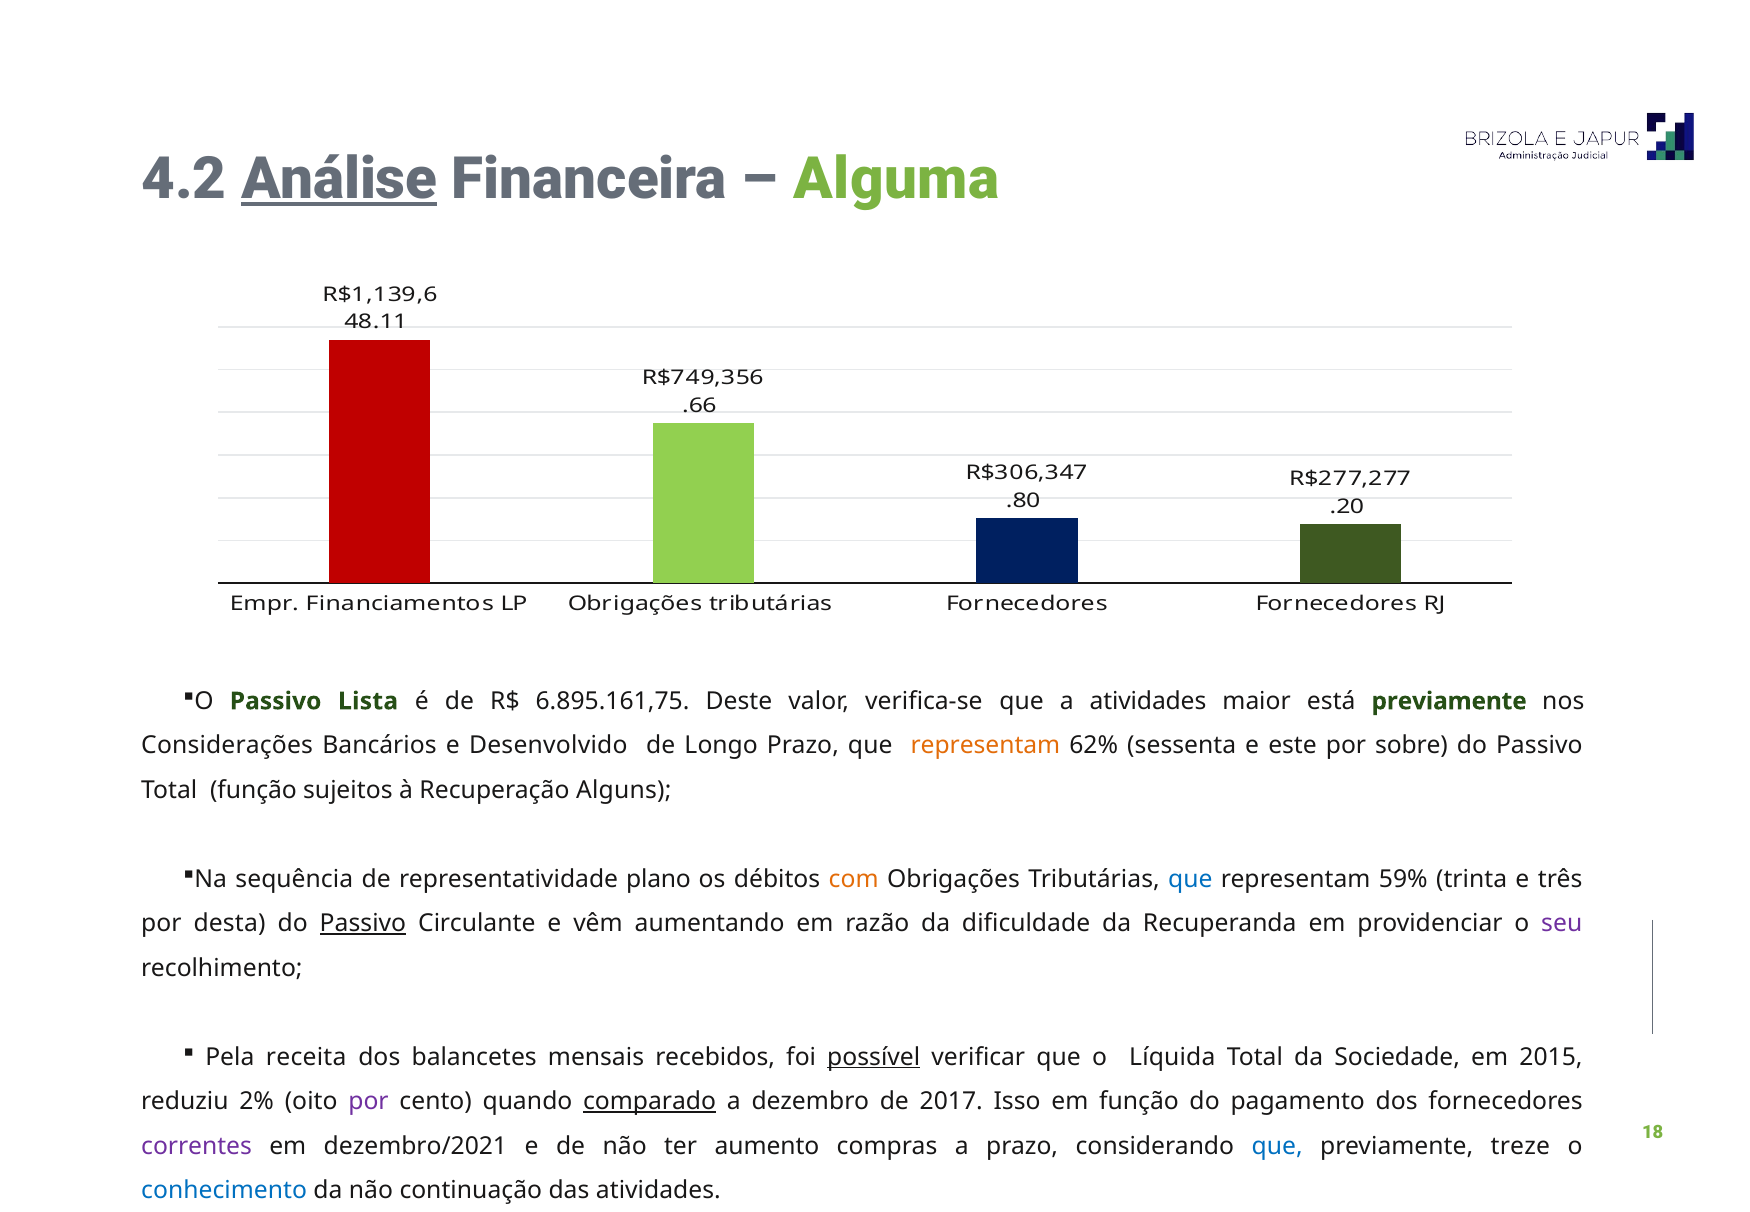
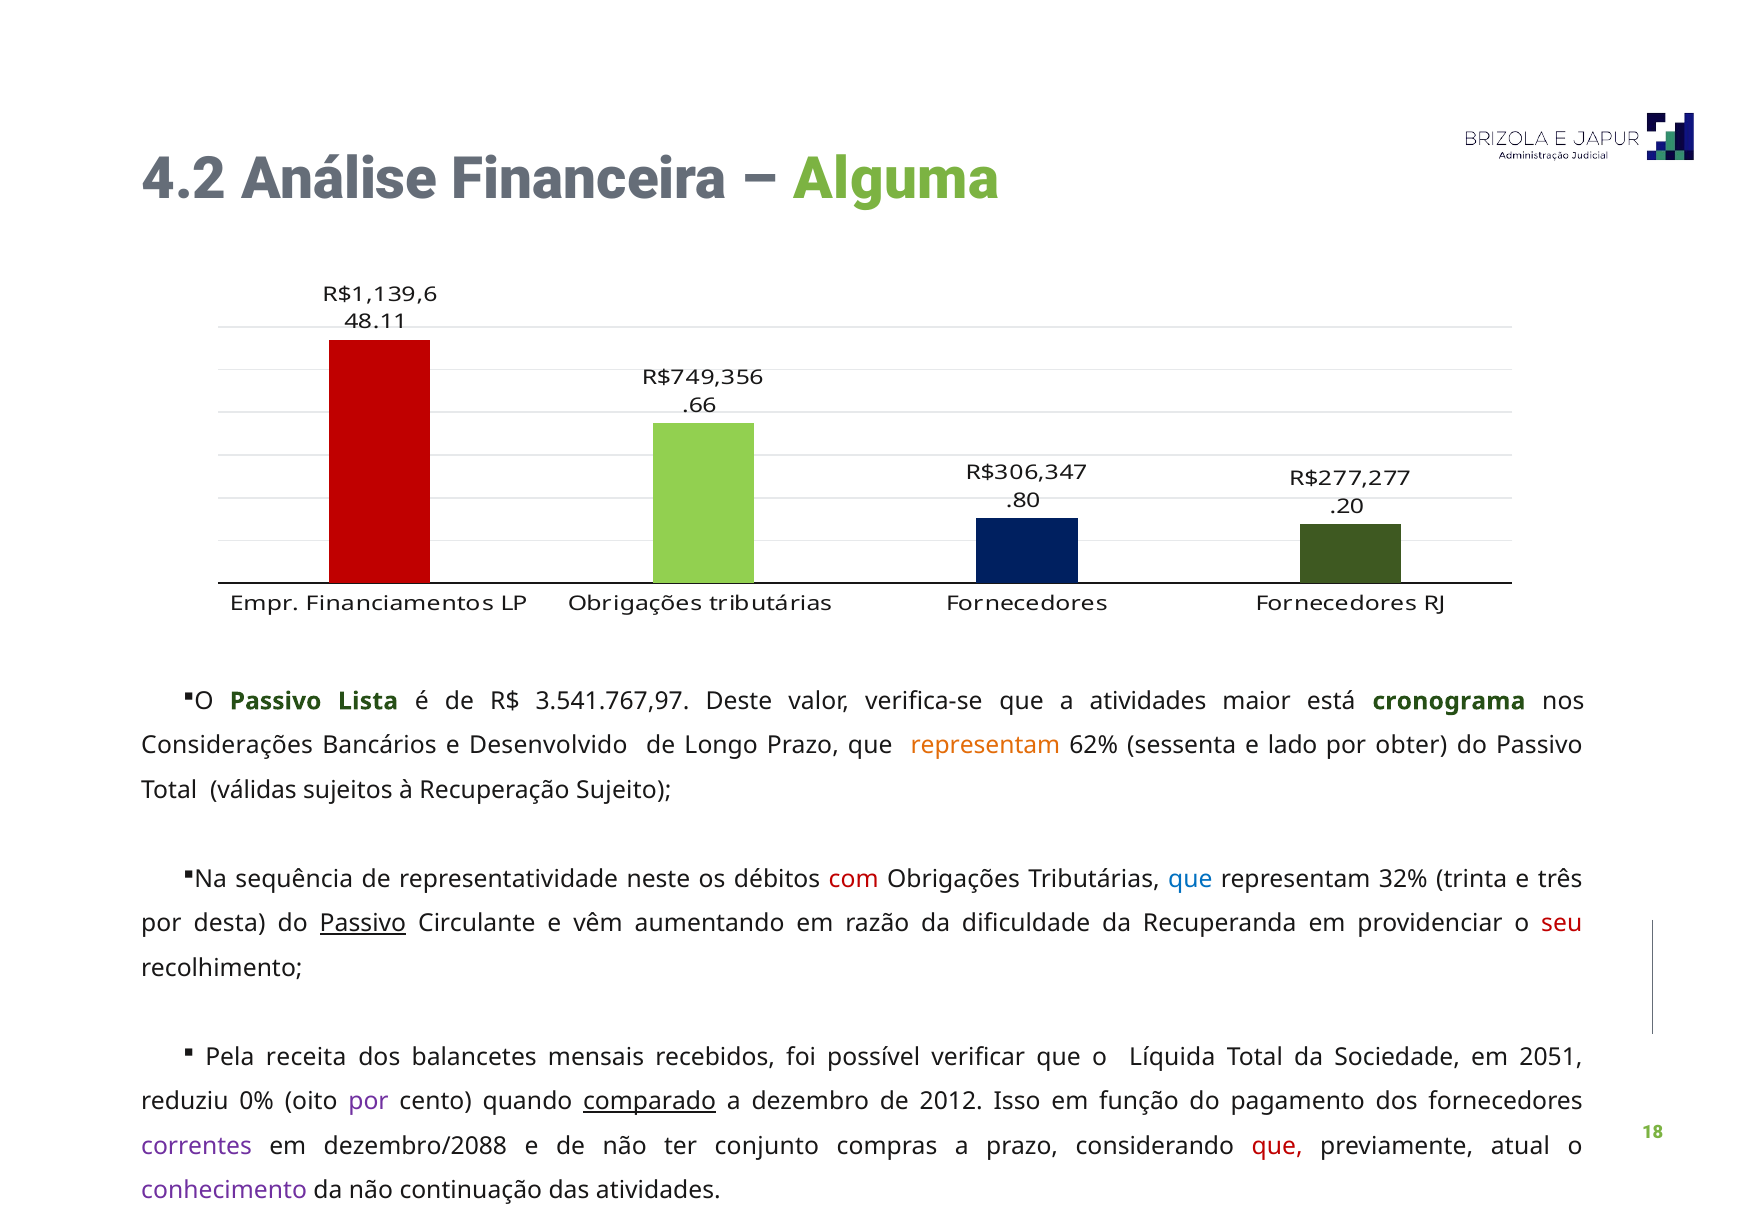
Análise underline: present -> none
6.895.161,75: 6.895.161,75 -> 3.541.767,97
está previamente: previamente -> cronograma
este: este -> lado
sobre: sobre -> obter
Total função: função -> válidas
Alguns: Alguns -> Sujeito
plano: plano -> neste
com colour: orange -> red
59%: 59% -> 32%
seu colour: purple -> red
possível underline: present -> none
2015: 2015 -> 2051
2%: 2% -> 0%
2017: 2017 -> 2012
dezembro/2021: dezembro/2021 -> dezembro/2088
aumento: aumento -> conjunto
que at (1277, 1145) colour: blue -> red
treze: treze -> atual
conhecimento colour: blue -> purple
